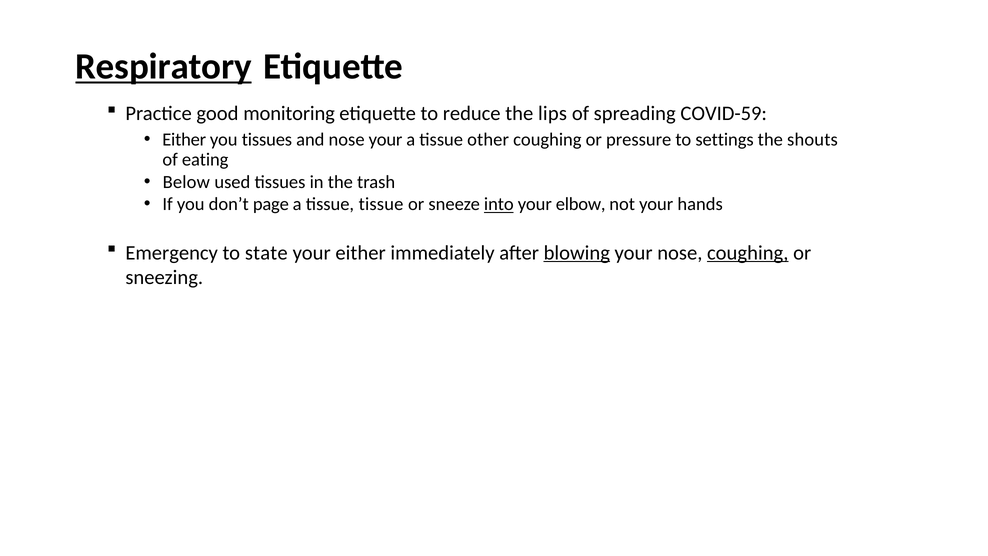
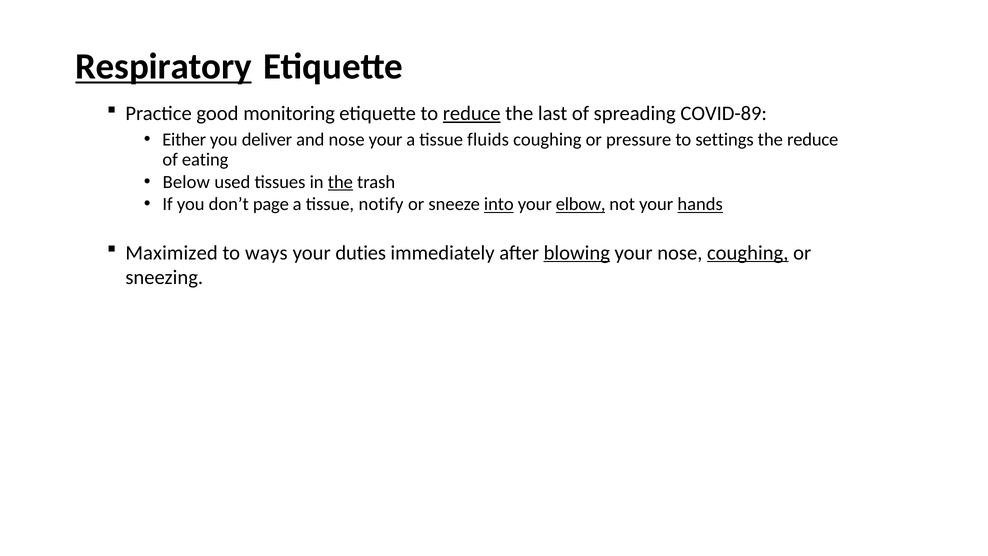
reduce at (472, 113) underline: none -> present
lips: lips -> last
COVID-59: COVID-59 -> COVID-89
you tissues: tissues -> deliver
other: other -> fluids
the shouts: shouts -> reduce
the at (340, 182) underline: none -> present
tissue tissue: tissue -> notify
elbow underline: none -> present
hands underline: none -> present
Emergency: Emergency -> Maximized
state: state -> ways
your either: either -> duties
